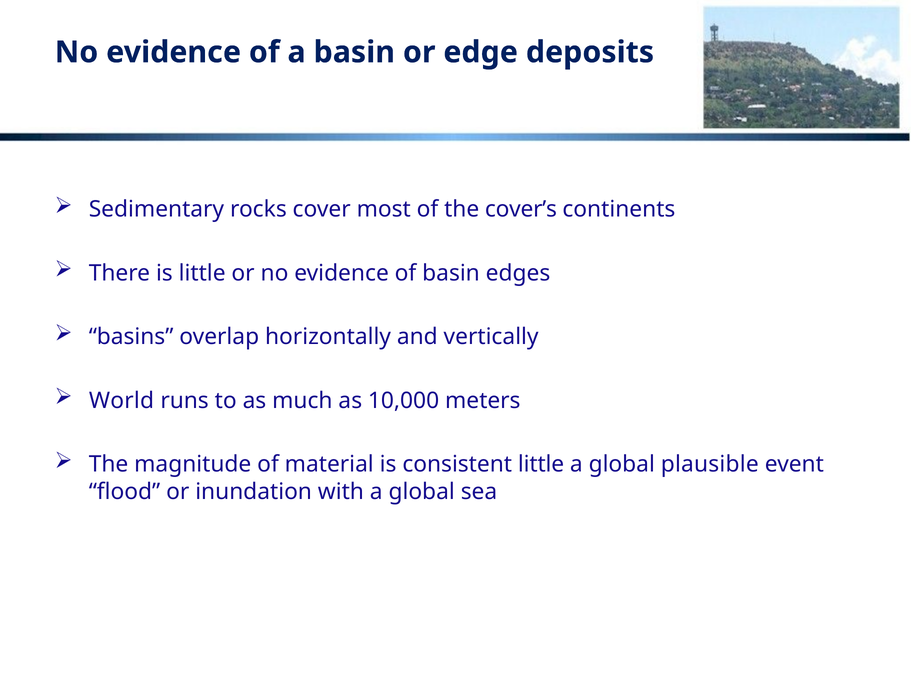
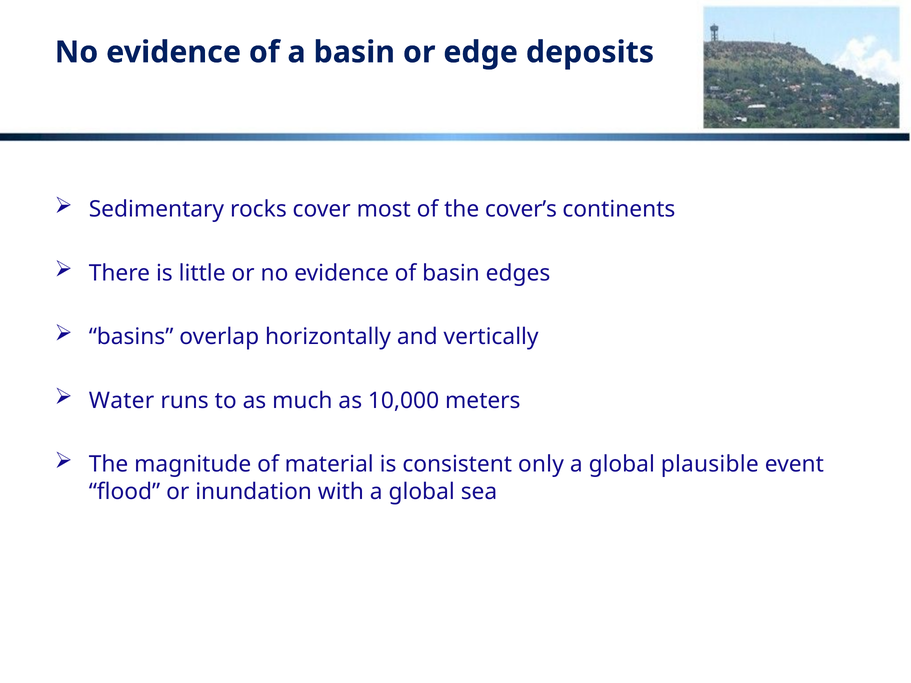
World: World -> Water
consistent little: little -> only
